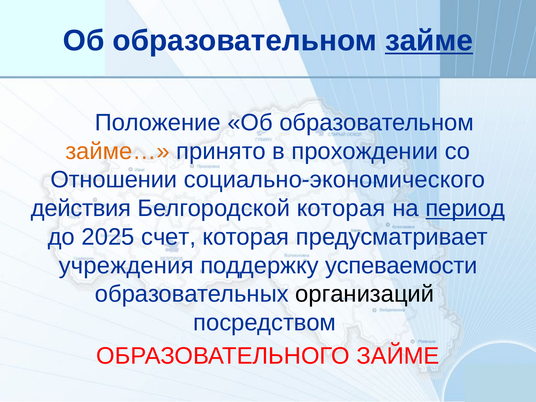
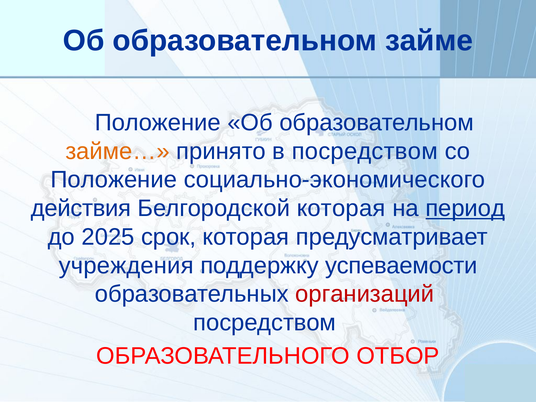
займе at (429, 41) underline: present -> none
в прохождении: прохождении -> посредством
Отношении at (114, 180): Отношении -> Положение
счет: счет -> срок
организаций colour: black -> red
ОБРАЗОВАТЕЛЬНОГО ЗАЙМЕ: ЗАЙМЕ -> ОТБОР
